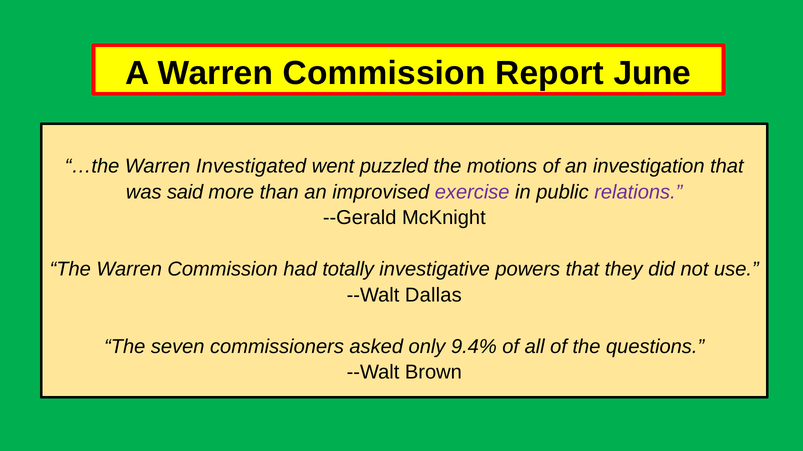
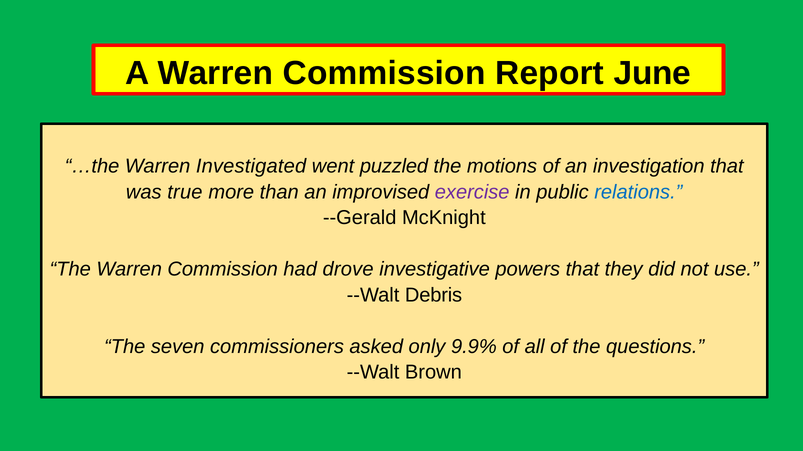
said: said -> true
relations colour: purple -> blue
totally: totally -> drove
Dallas: Dallas -> Debris
9.4%: 9.4% -> 9.9%
